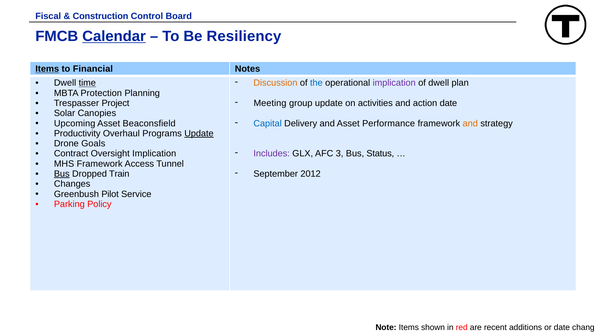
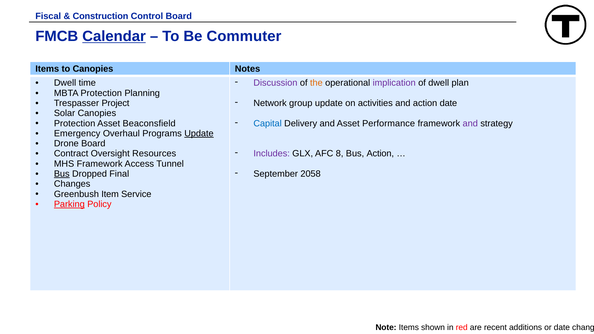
Resiliency: Resiliency -> Commuter
Items at (47, 69) underline: present -> none
to Financial: Financial -> Canopies
time underline: present -> none
Discussion colour: orange -> purple
the colour: blue -> orange
Meeting: Meeting -> Network
Upcoming at (75, 123): Upcoming -> Protection
and at (470, 123) colour: orange -> purple
Productivity: Productivity -> Emergency
Drone Goals: Goals -> Board
Oversight Implication: Implication -> Resources
3: 3 -> 8
Bus Status: Status -> Action
Train: Train -> Final
2012: 2012 -> 2058
Pilot: Pilot -> Item
Parking underline: none -> present
